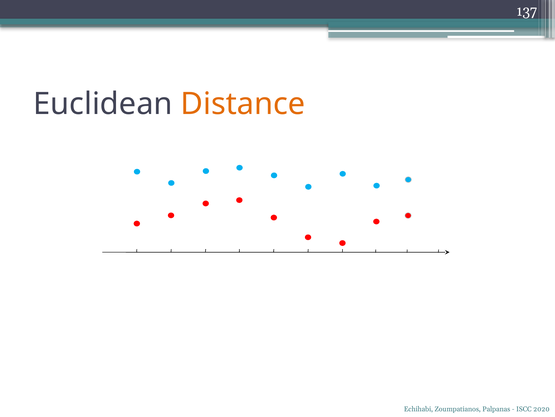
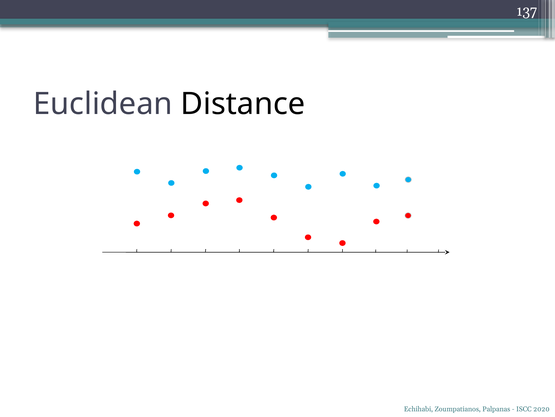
Distance colour: orange -> black
